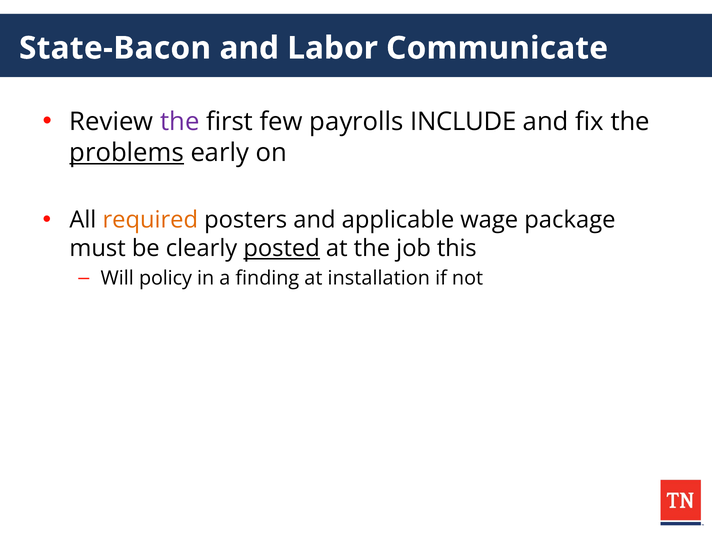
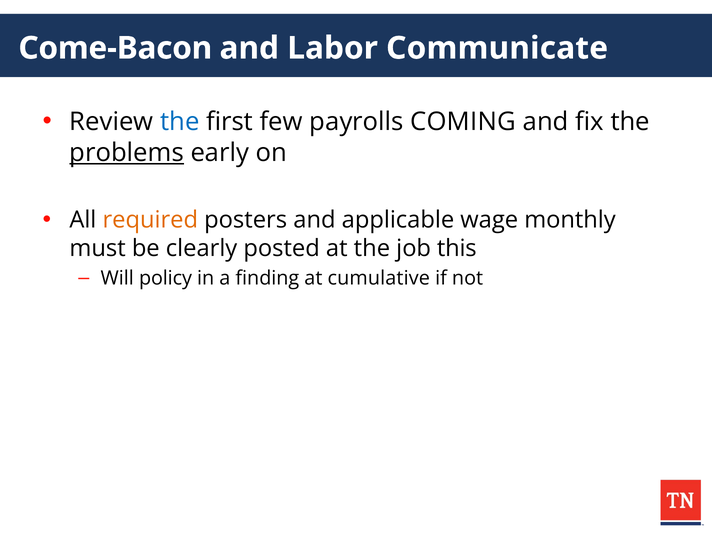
State-Bacon: State-Bacon -> Come-Bacon
the at (180, 122) colour: purple -> blue
INCLUDE: INCLUDE -> COMING
package: package -> monthly
posted underline: present -> none
installation: installation -> cumulative
